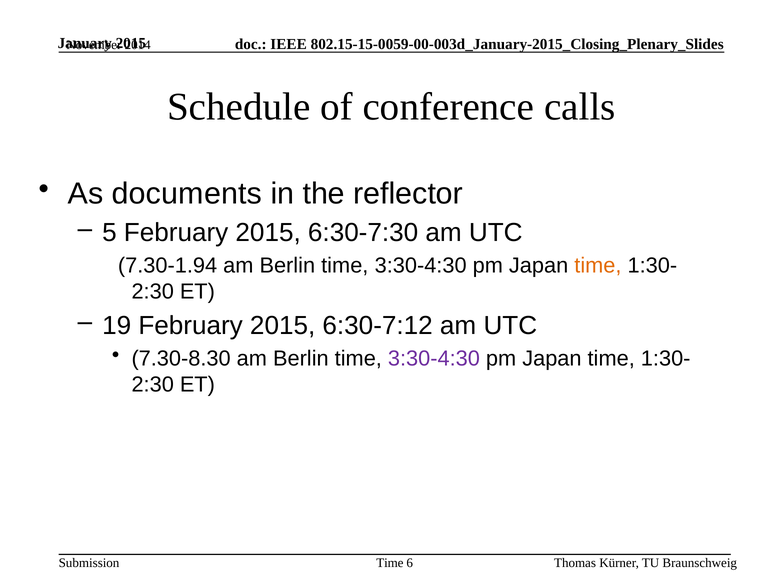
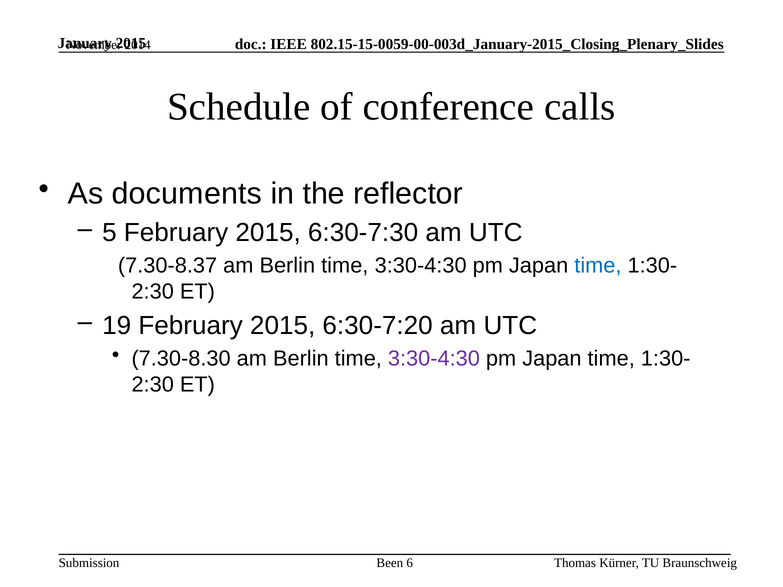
7.30-1.94: 7.30-1.94 -> 7.30-8.37
time at (598, 266) colour: orange -> blue
6:30-7:12: 6:30-7:12 -> 6:30-7:20
Time at (390, 563): Time -> Been
